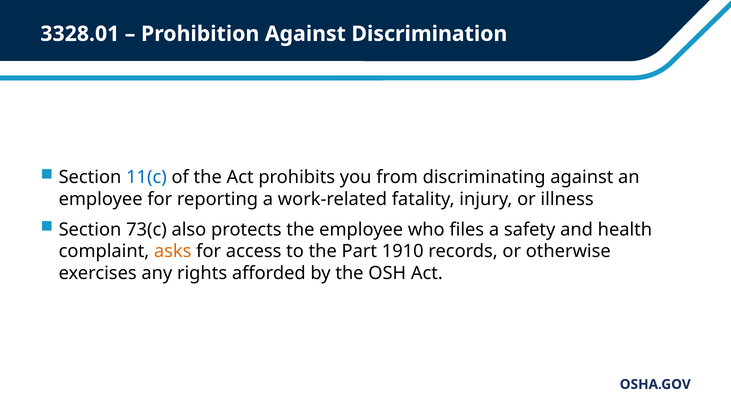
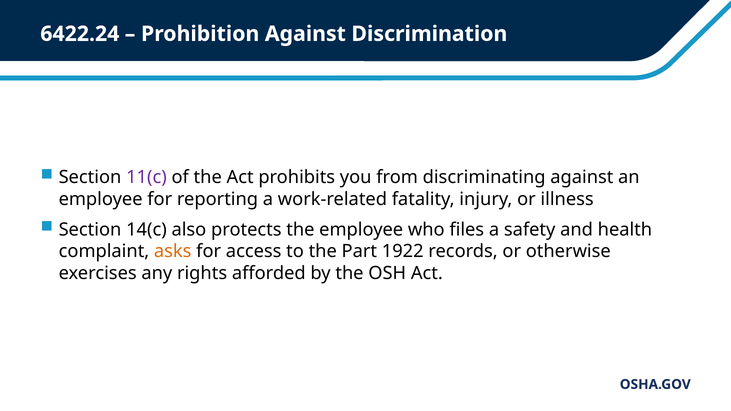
3328.01: 3328.01 -> 6422.24
11(c colour: blue -> purple
73(c: 73(c -> 14(c
1910: 1910 -> 1922
